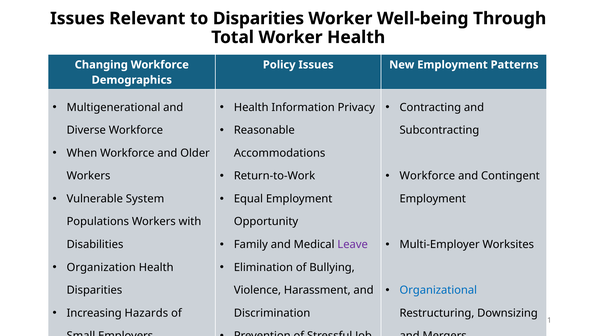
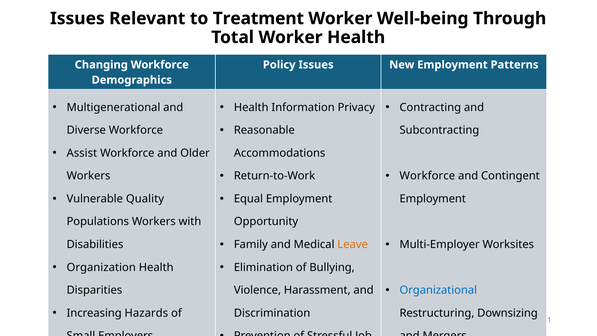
to Disparities: Disparities -> Treatment
When: When -> Assist
System: System -> Quality
Leave colour: purple -> orange
